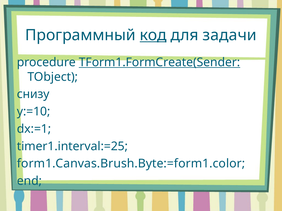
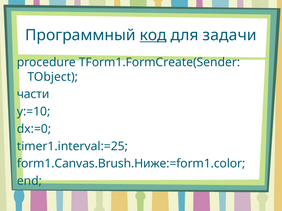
TForm1.FormCreate(Sender underline: present -> none
снизу: снизу -> части
dx:=1: dx:=1 -> dx:=0
form1.Canvas.Brush.Byte:=form1.color: form1.Canvas.Brush.Byte:=form1.color -> form1.Canvas.Brush.Ниже:=form1.color
